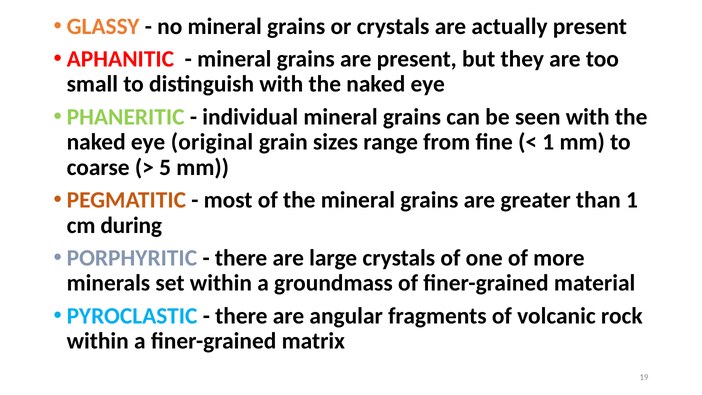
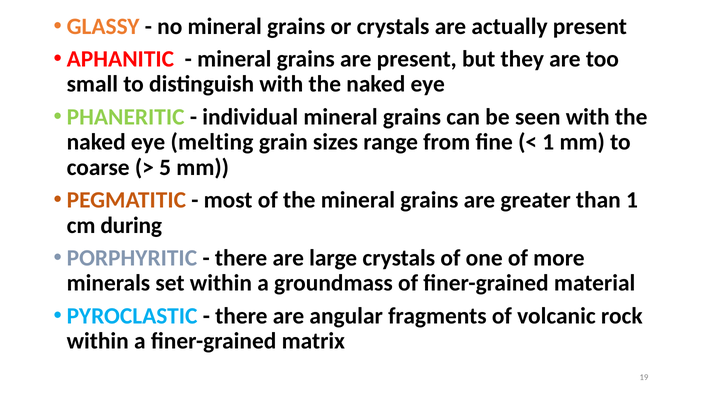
original: original -> melting
